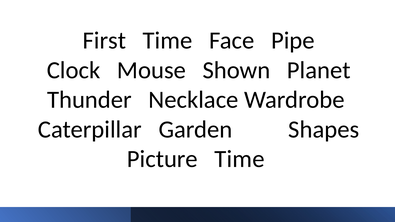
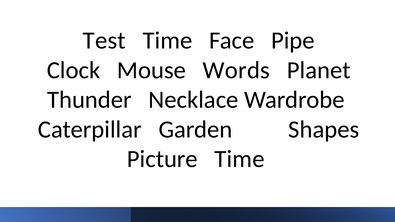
First: First -> Test
Shown: Shown -> Words
